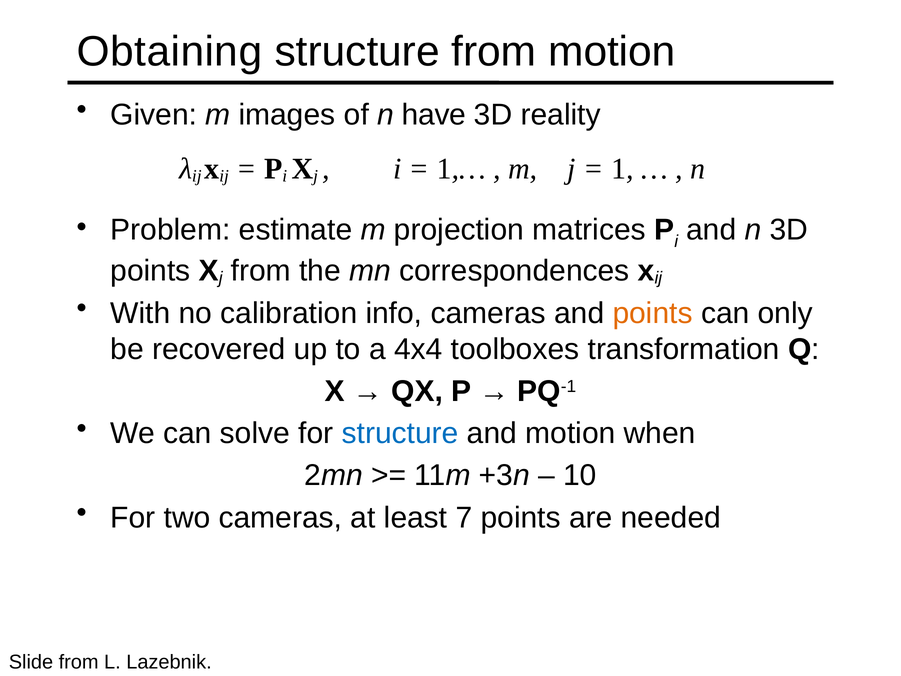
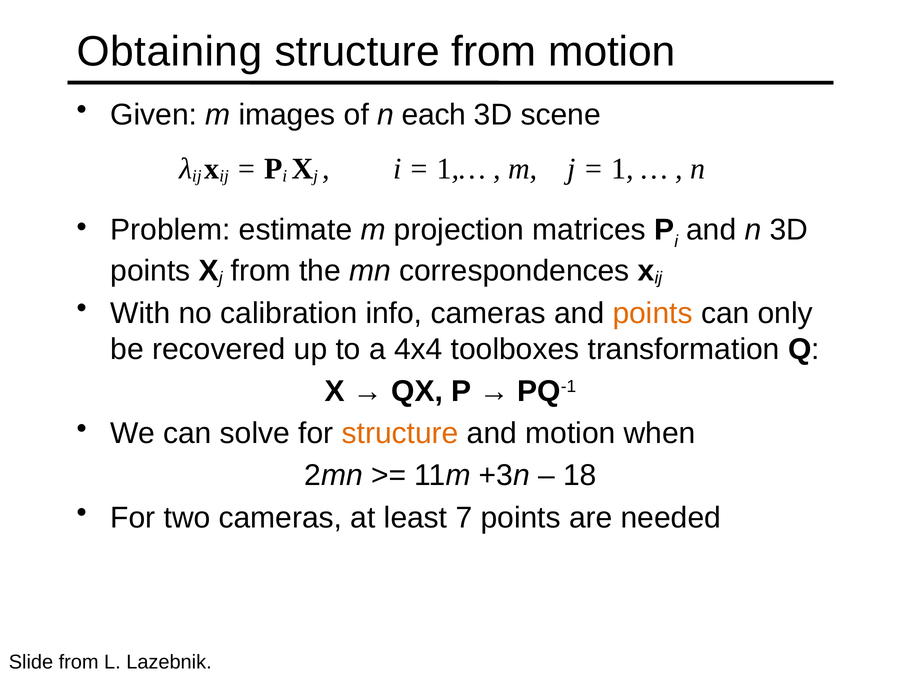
have: have -> each
reality: reality -> scene
structure at (400, 433) colour: blue -> orange
10: 10 -> 18
